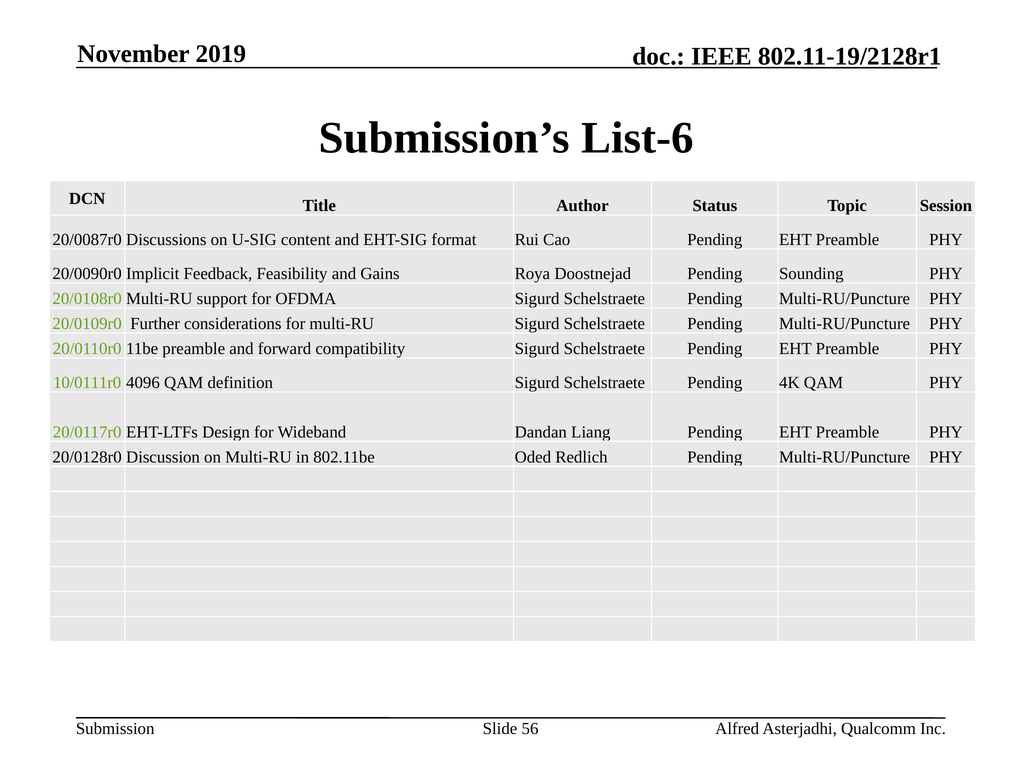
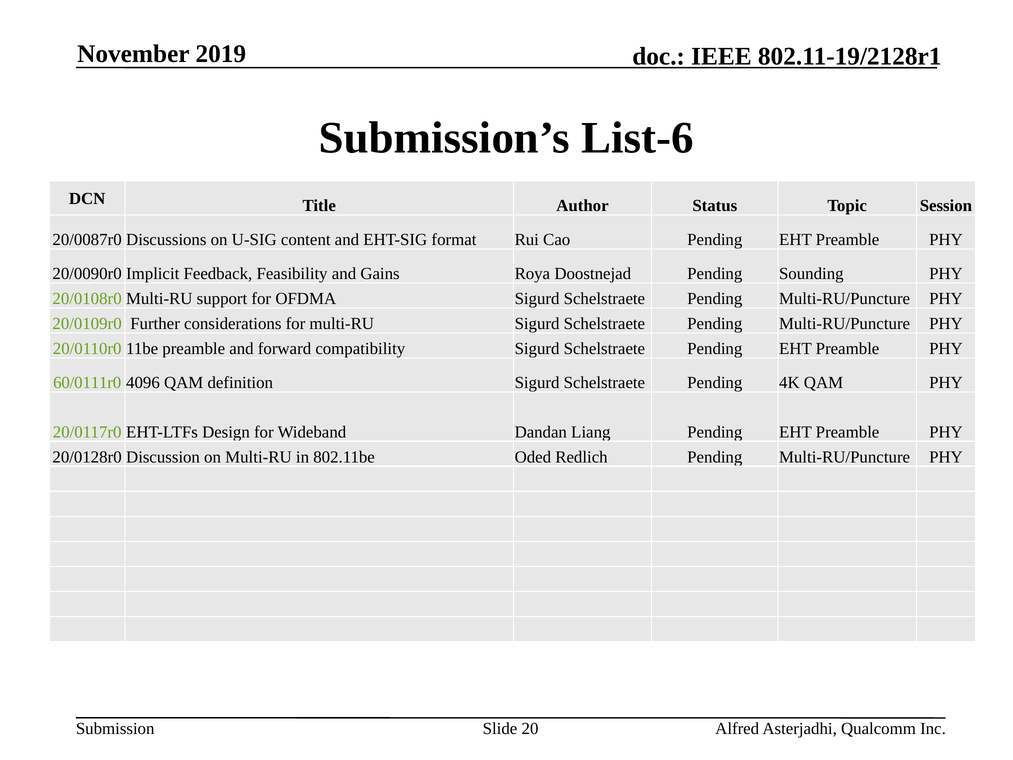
10/0111r0: 10/0111r0 -> 60/0111r0
56: 56 -> 20
